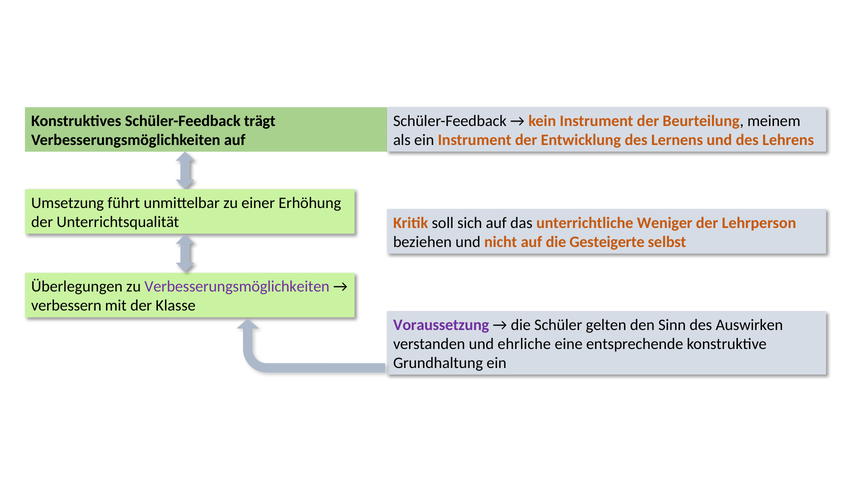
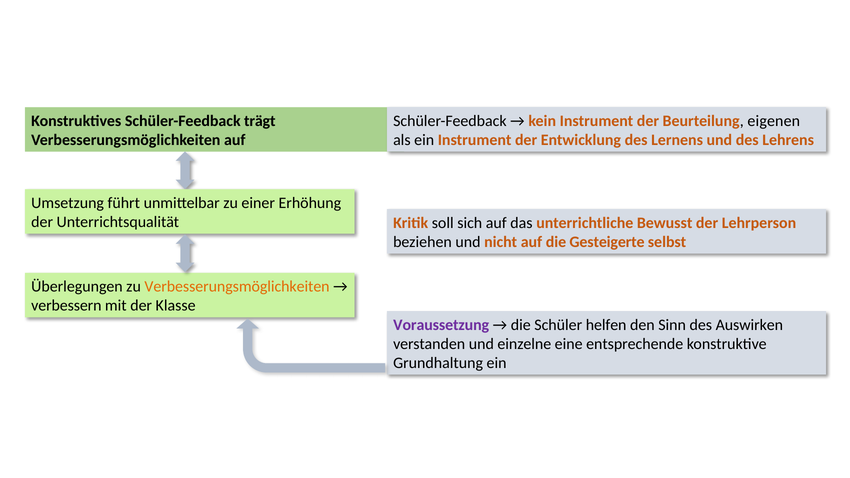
meinem: meinem -> eigenen
Weniger: Weniger -> Bewusst
Verbesserungsmöglichkeiten at (237, 287) colour: purple -> orange
gelten: gelten -> helfen
ehrliche: ehrliche -> einzelne
